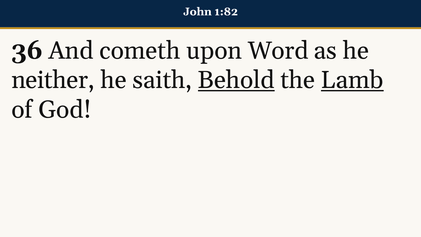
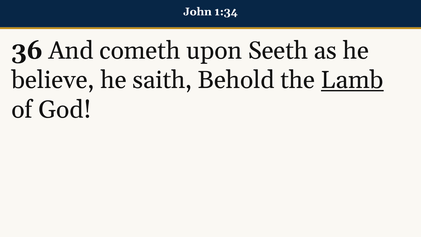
1:82: 1:82 -> 1:34
Word: Word -> Seeth
neither: neither -> believe
Behold underline: present -> none
